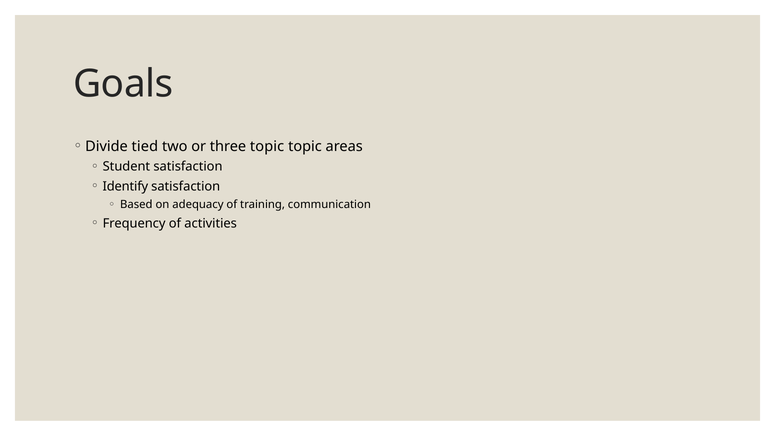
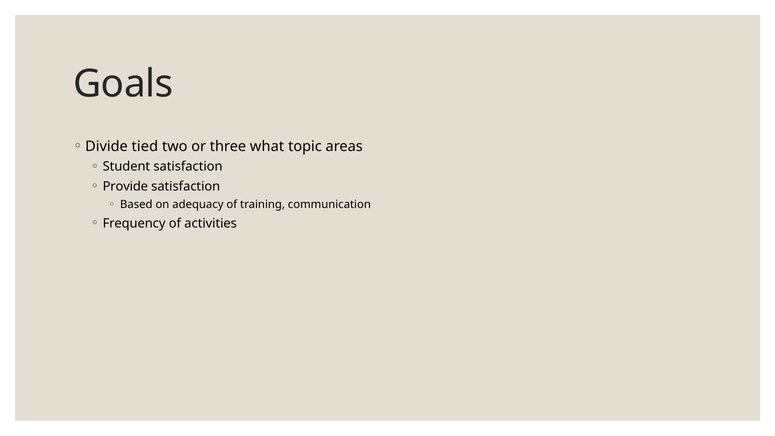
three topic: topic -> what
Identify: Identify -> Provide
